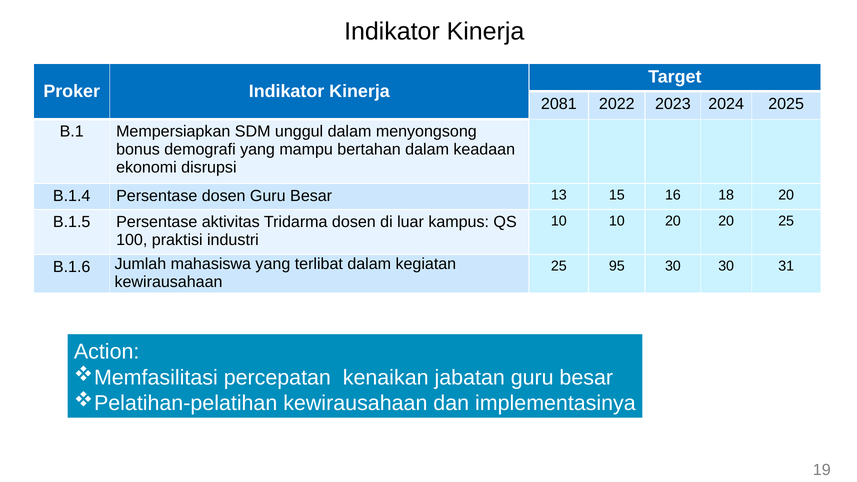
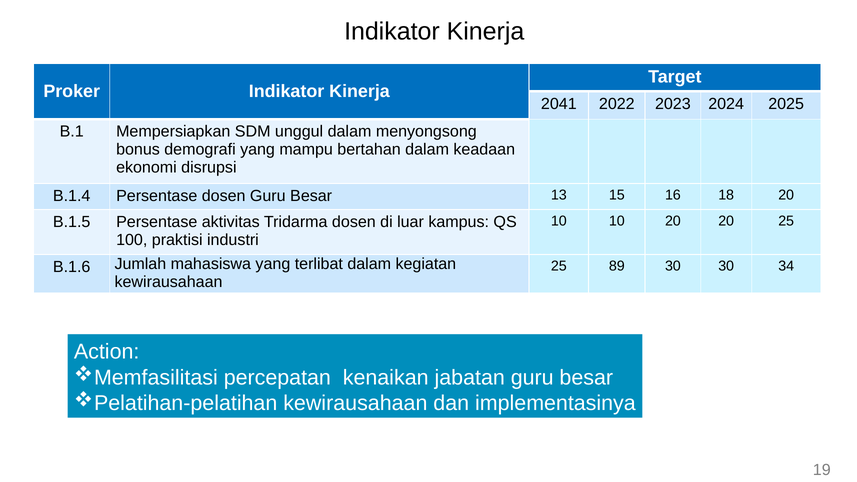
2081: 2081 -> 2041
95: 95 -> 89
31: 31 -> 34
